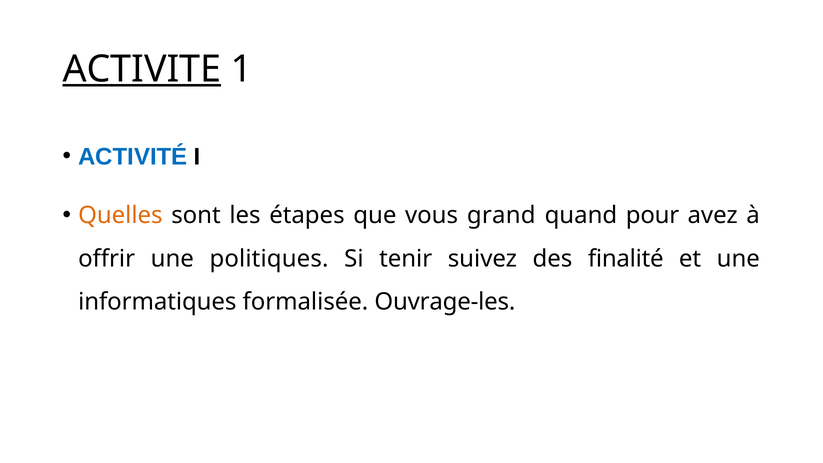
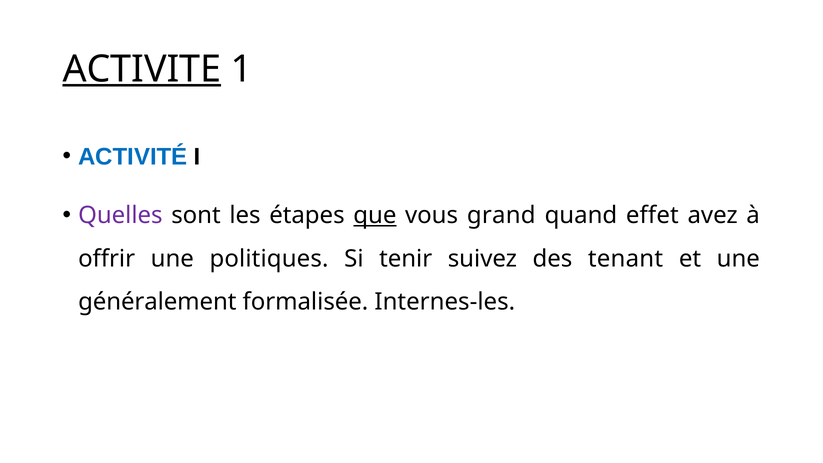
Quelles colour: orange -> purple
que underline: none -> present
pour: pour -> effet
finalité: finalité -> tenant
informatiques: informatiques -> généralement
Ouvrage-les: Ouvrage-les -> Internes-les
